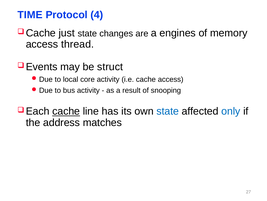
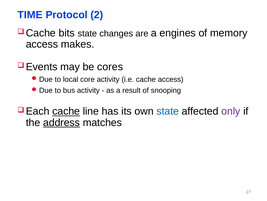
4: 4 -> 2
just: just -> bits
thread: thread -> makes
struct: struct -> cores
only colour: blue -> purple
address underline: none -> present
